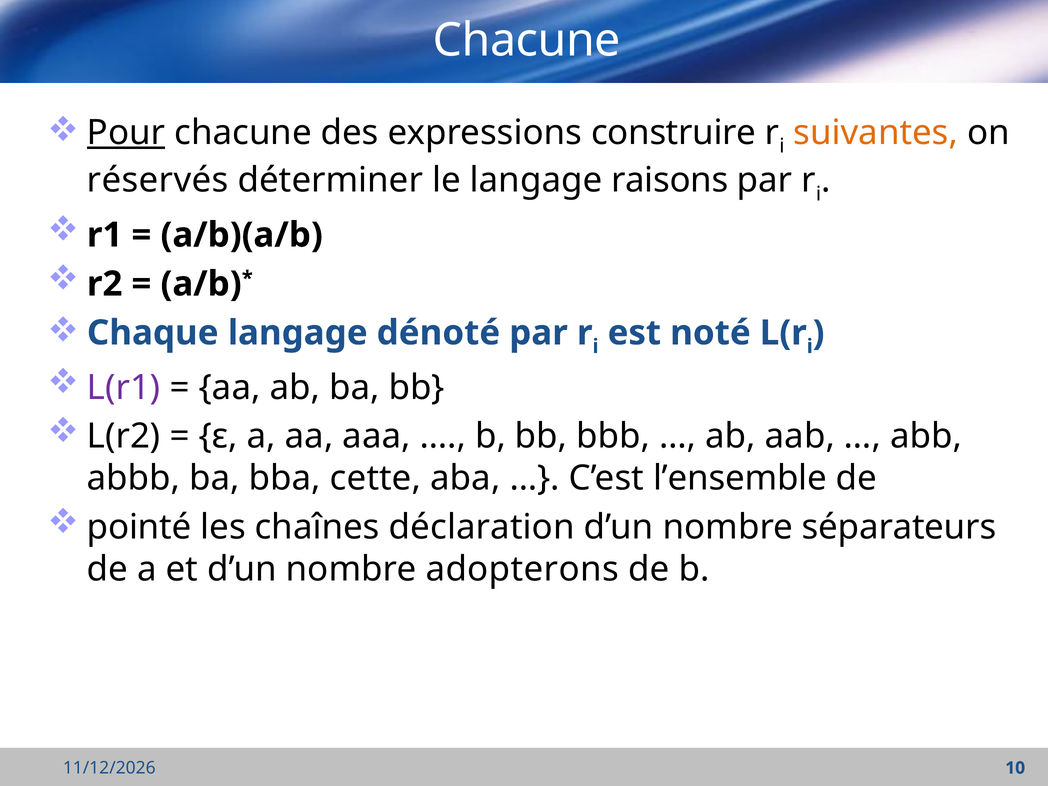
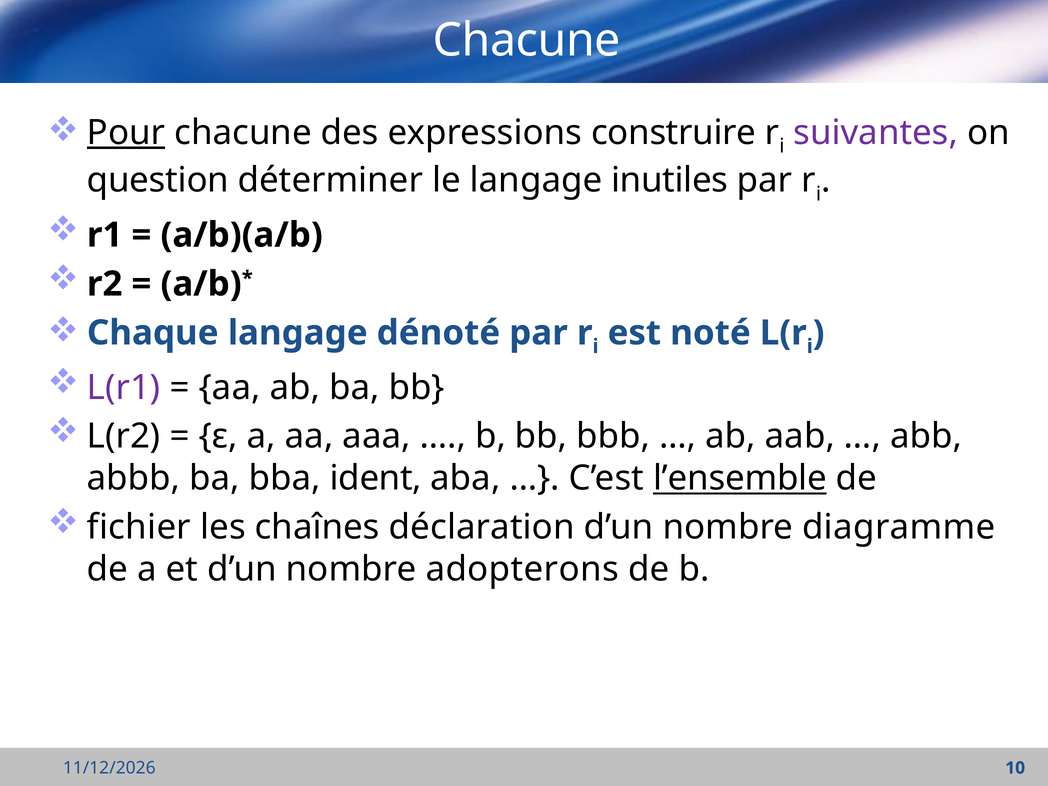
suivantes colour: orange -> purple
réservés: réservés -> question
raisons: raisons -> inutiles
cette: cette -> ident
l’ensemble underline: none -> present
pointé: pointé -> fichier
séparateurs: séparateurs -> diagramme
